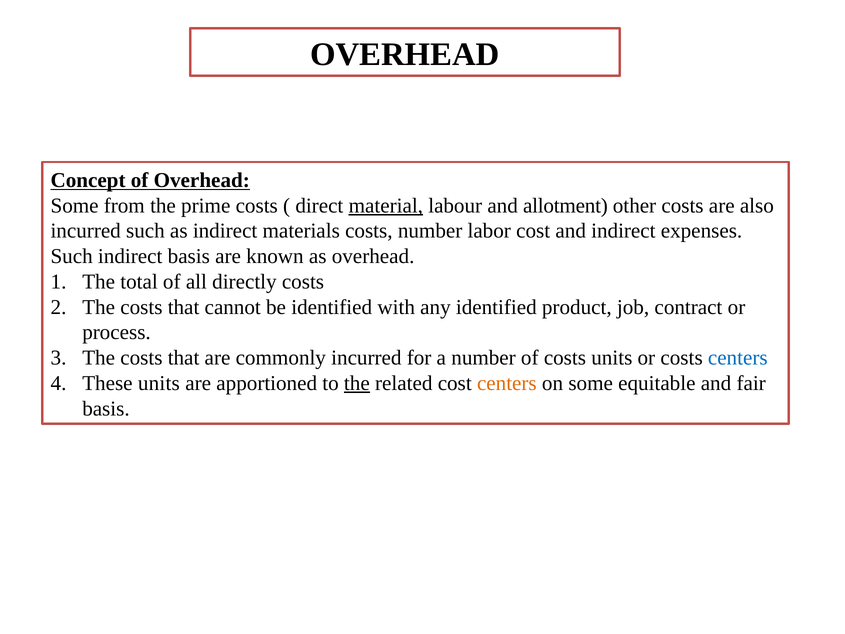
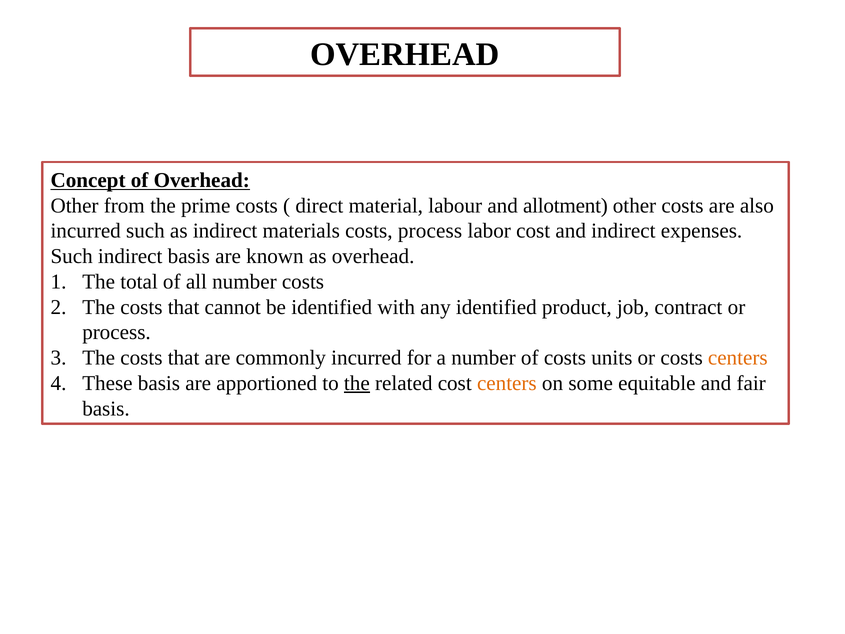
Some at (75, 206): Some -> Other
material underline: present -> none
costs number: number -> process
all directly: directly -> number
centers at (738, 358) colour: blue -> orange
These units: units -> basis
